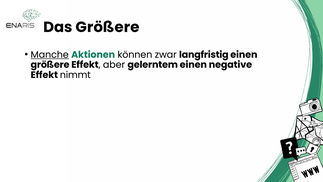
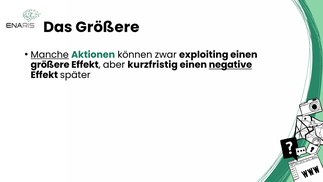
langfristig: langfristig -> exploiting
gelerntem: gelerntem -> kurzfristig
negative underline: none -> present
nimmt: nimmt -> später
